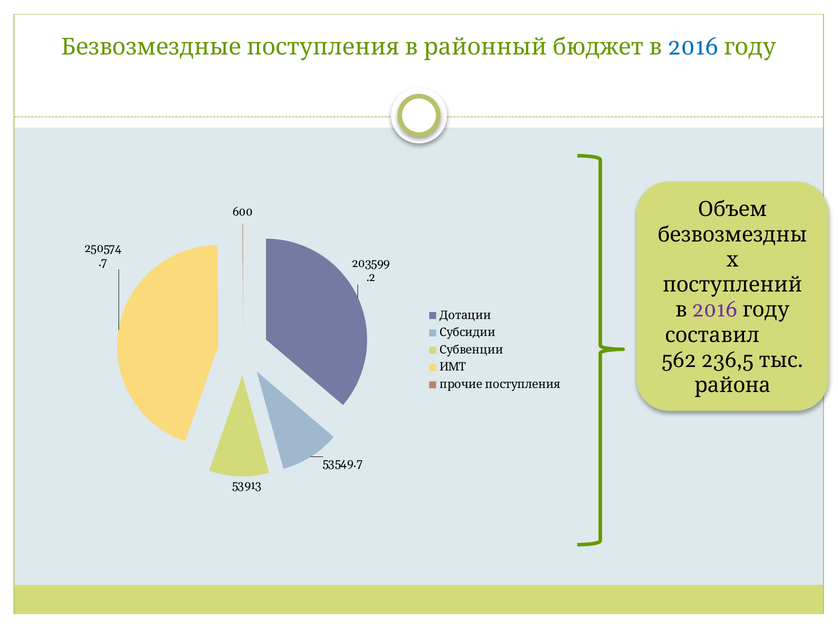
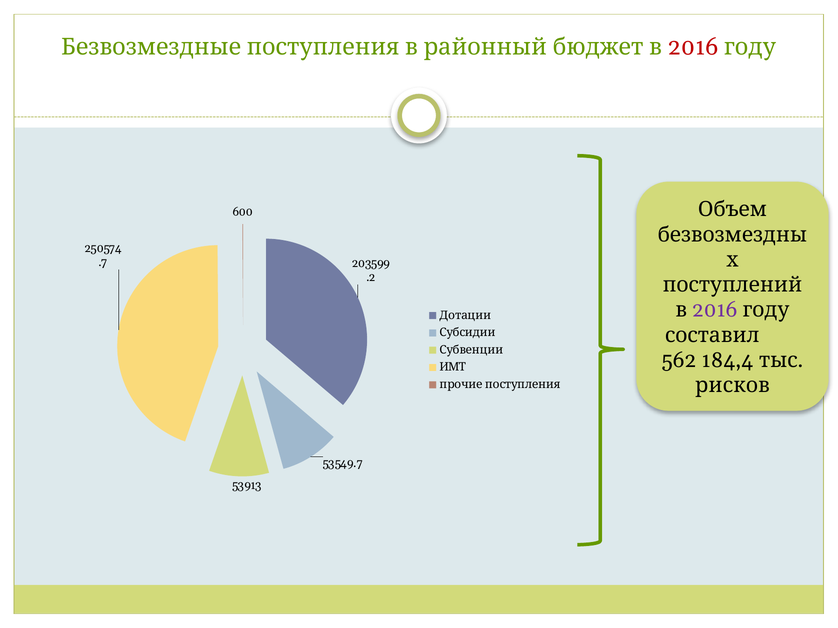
2016 at (693, 47) colour: blue -> red
236,5: 236,5 -> 184,4
района: района -> рисков
